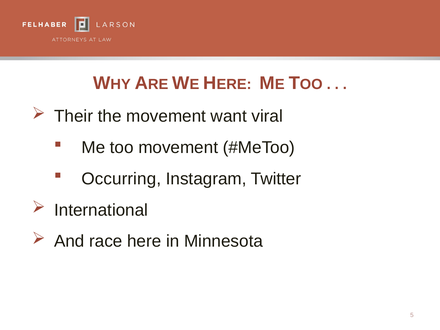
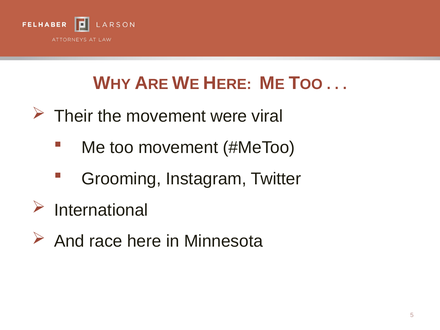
want: want -> were
Occurring: Occurring -> Grooming
